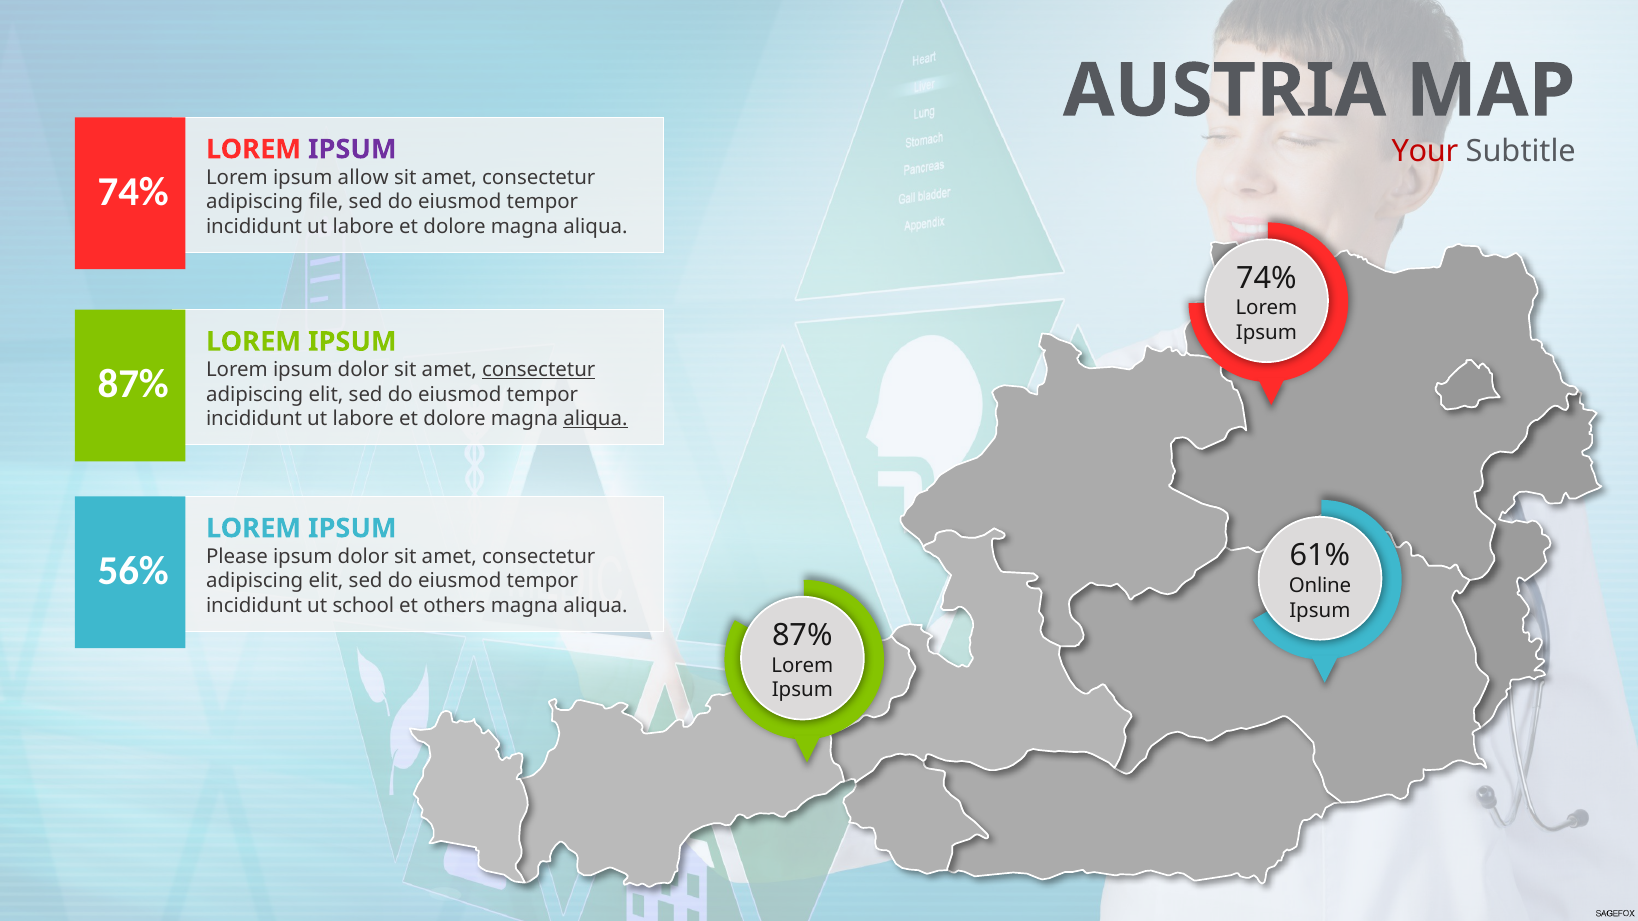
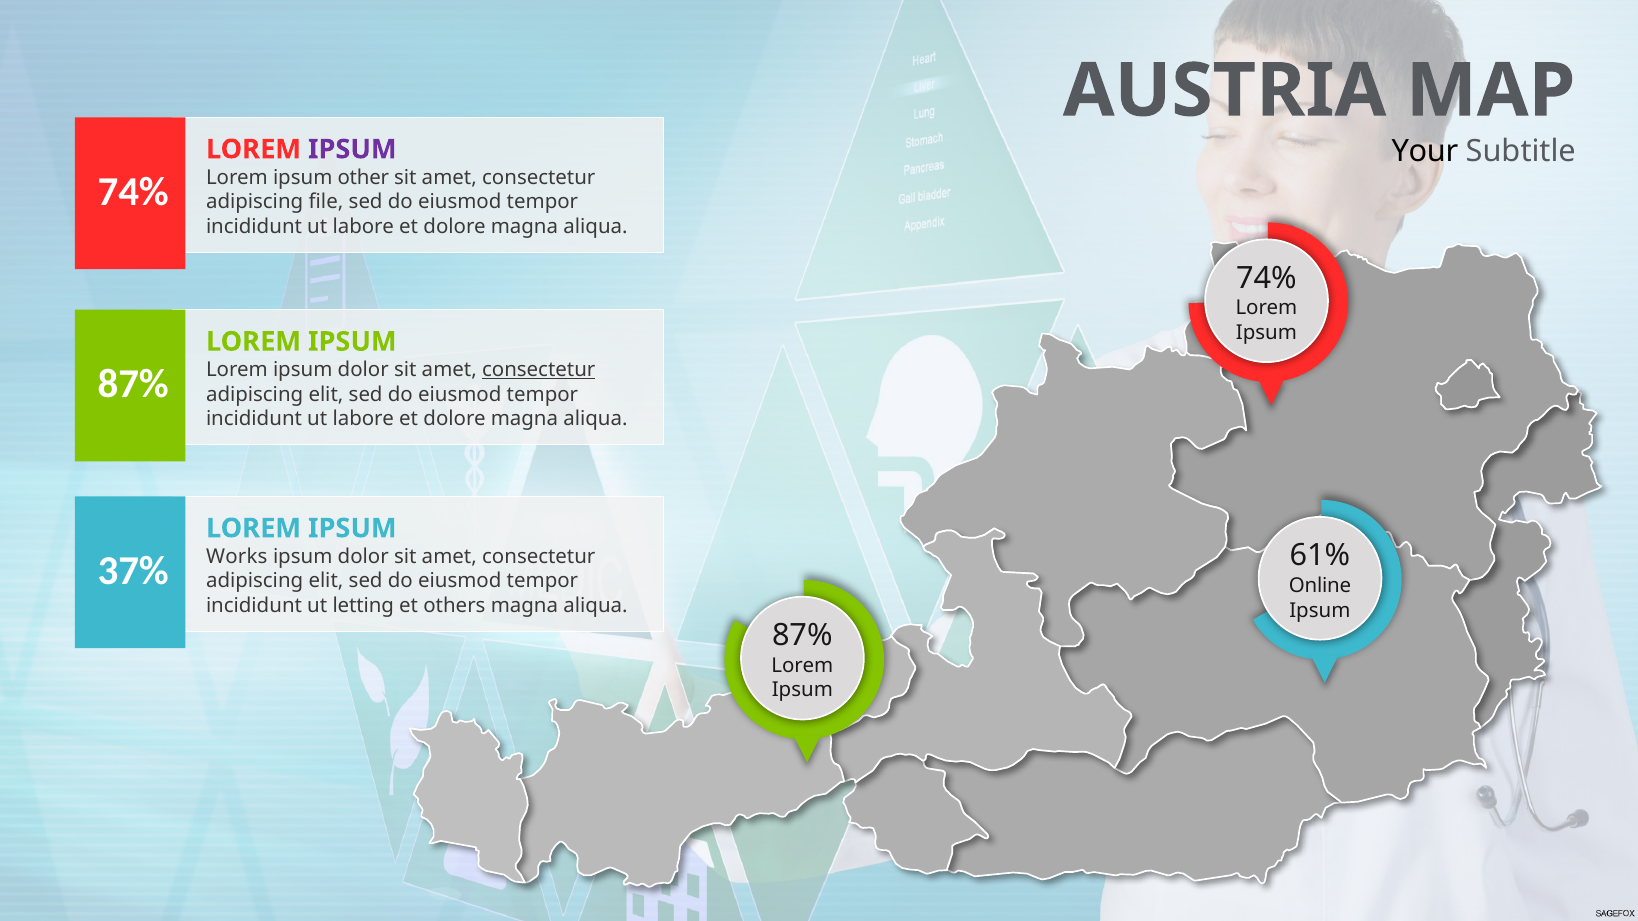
Your colour: red -> black
allow: allow -> other
aliqua at (595, 419) underline: present -> none
Please: Please -> Works
56%: 56% -> 37%
school: school -> letting
